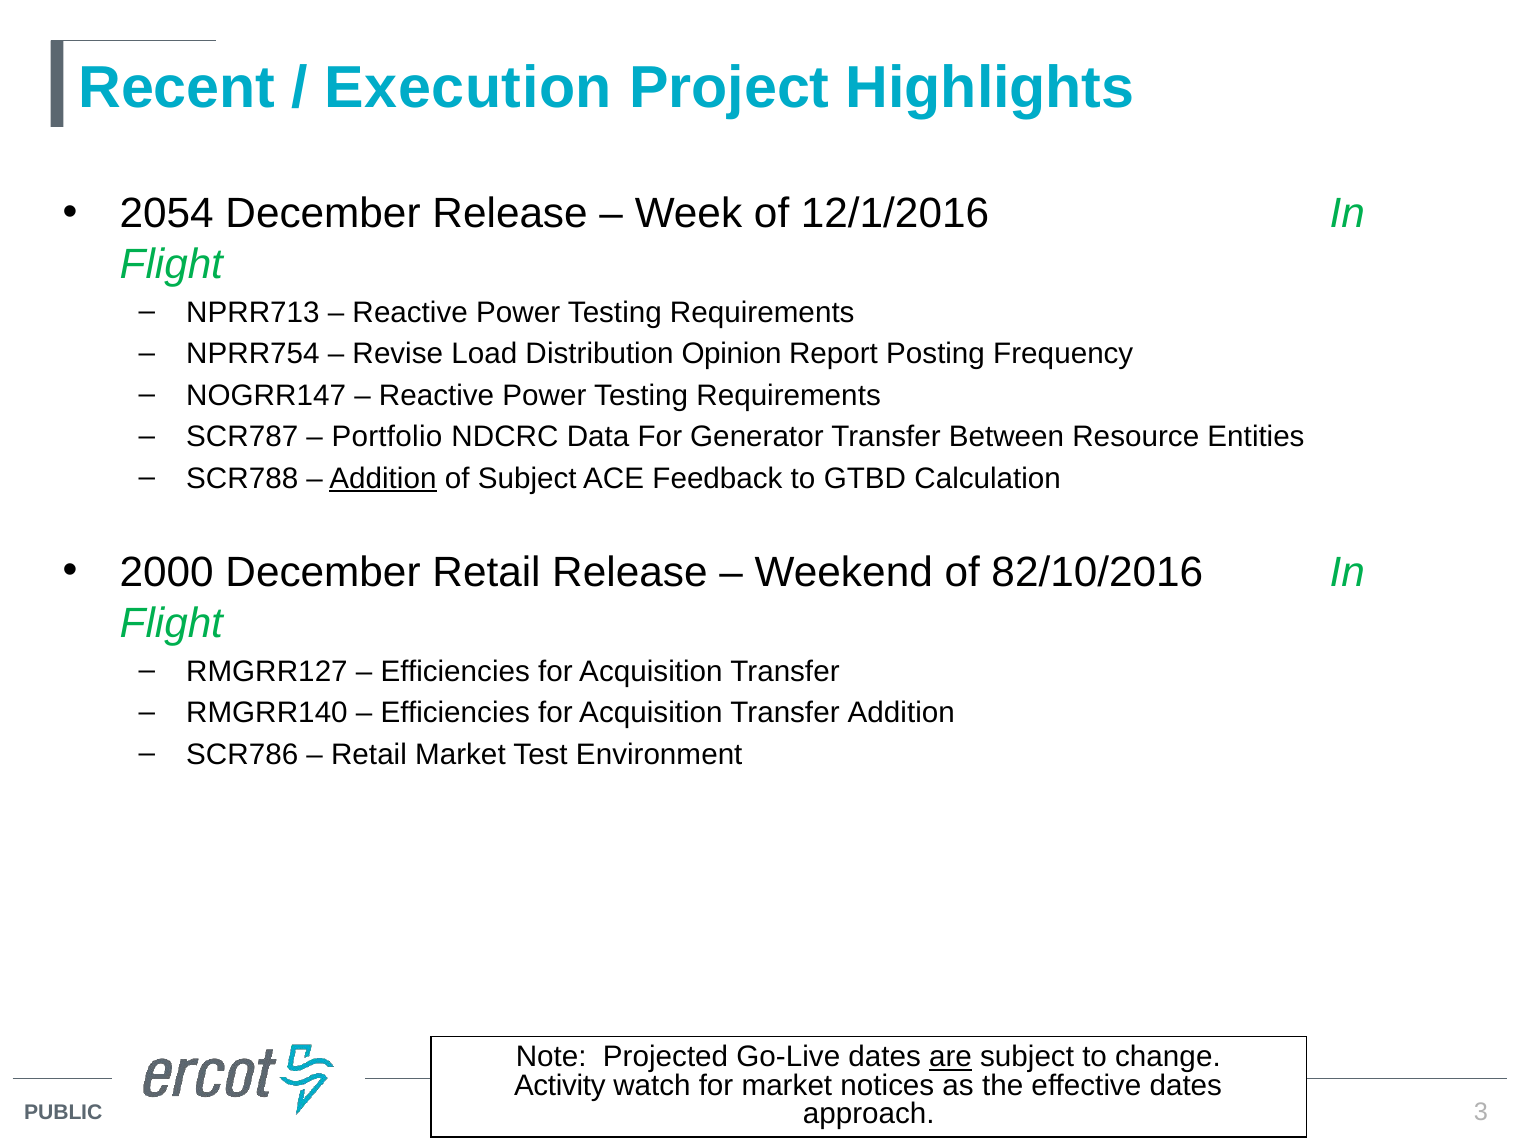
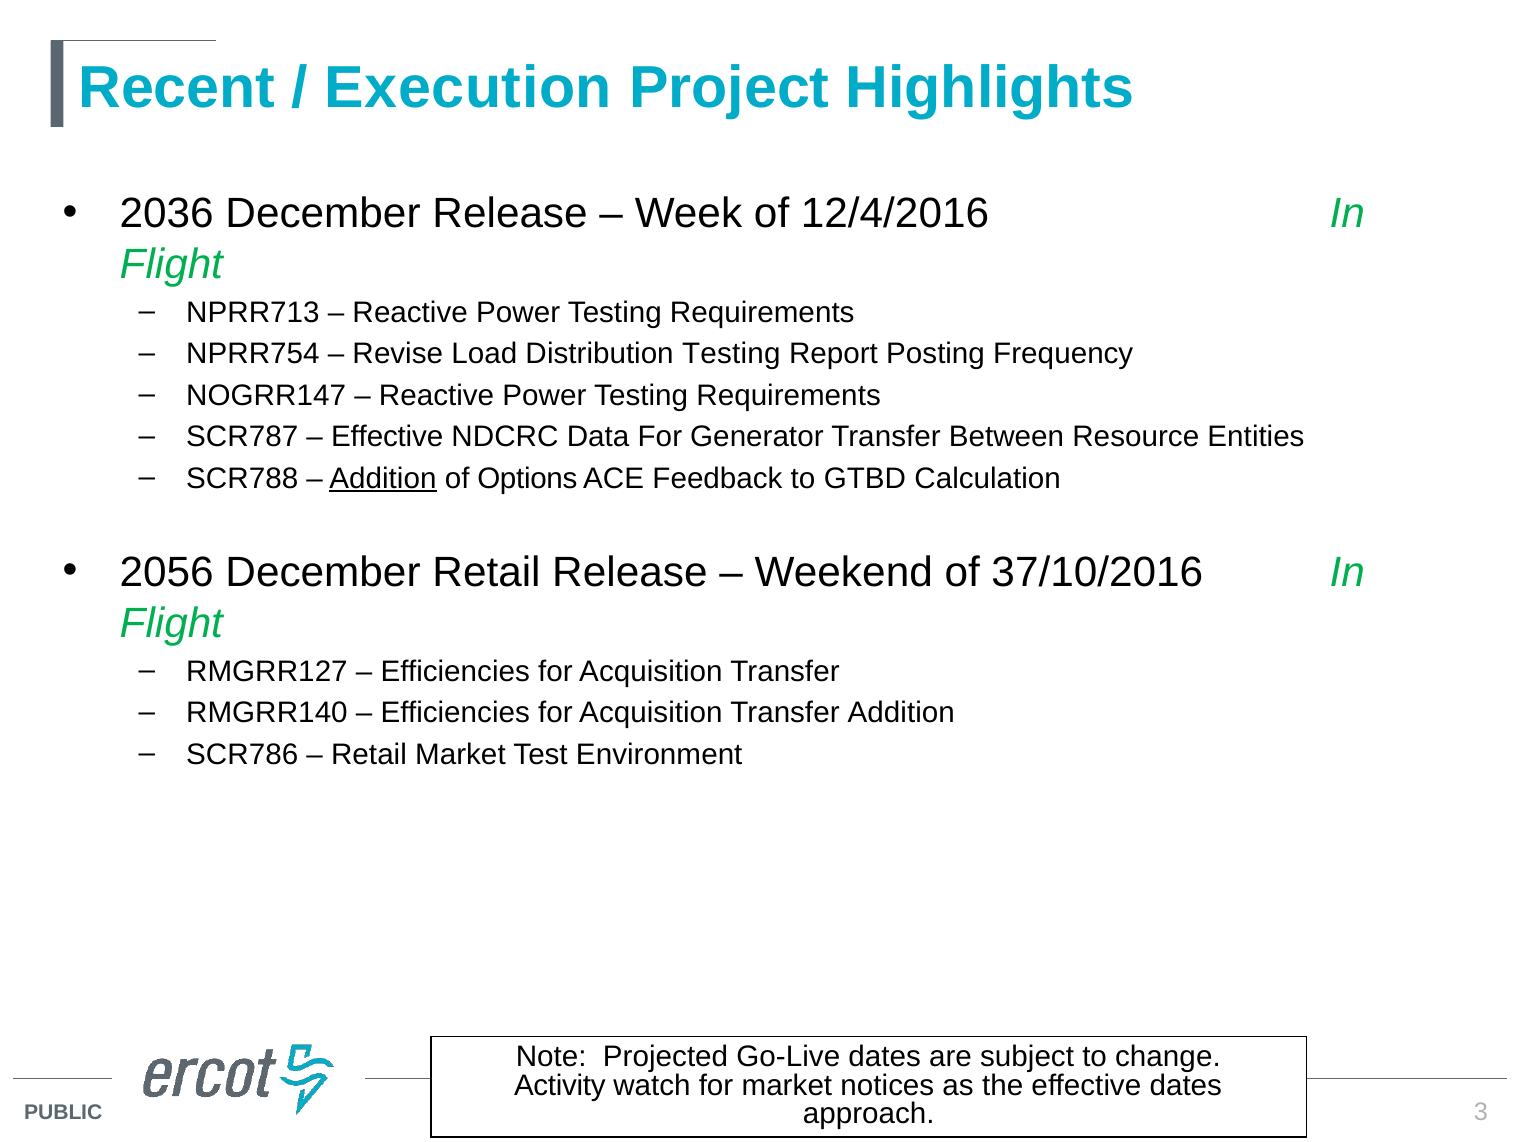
2054: 2054 -> 2036
12/1/2016: 12/1/2016 -> 12/4/2016
Distribution Opinion: Opinion -> Testing
Portfolio at (387, 437): Portfolio -> Effective
of Subject: Subject -> Options
2000: 2000 -> 2056
82/10/2016: 82/10/2016 -> 37/10/2016
are underline: present -> none
